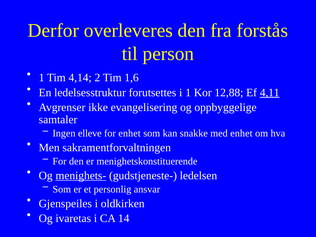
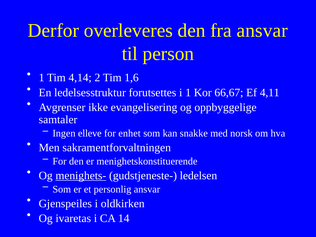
fra forstås: forstås -> ansvar
12,88: 12,88 -> 66,67
4,11 underline: present -> none
med enhet: enhet -> norsk
